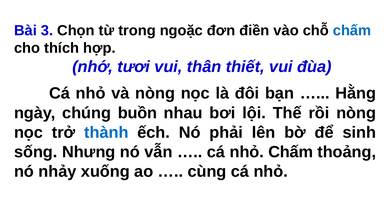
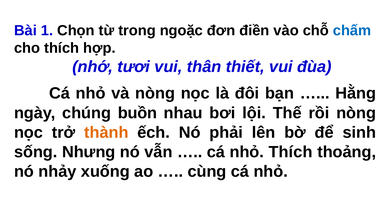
3: 3 -> 1
thành colour: blue -> orange
nhỏ Chấm: Chấm -> Thích
